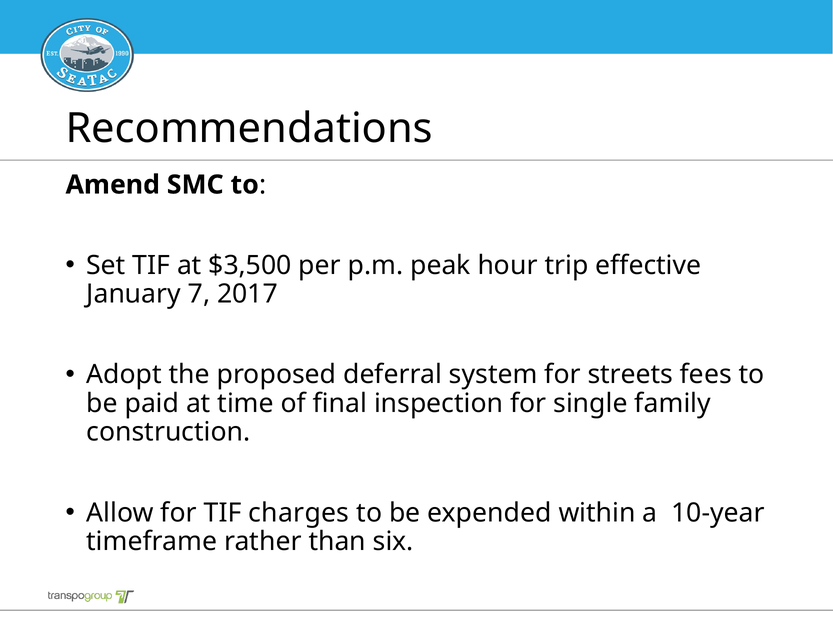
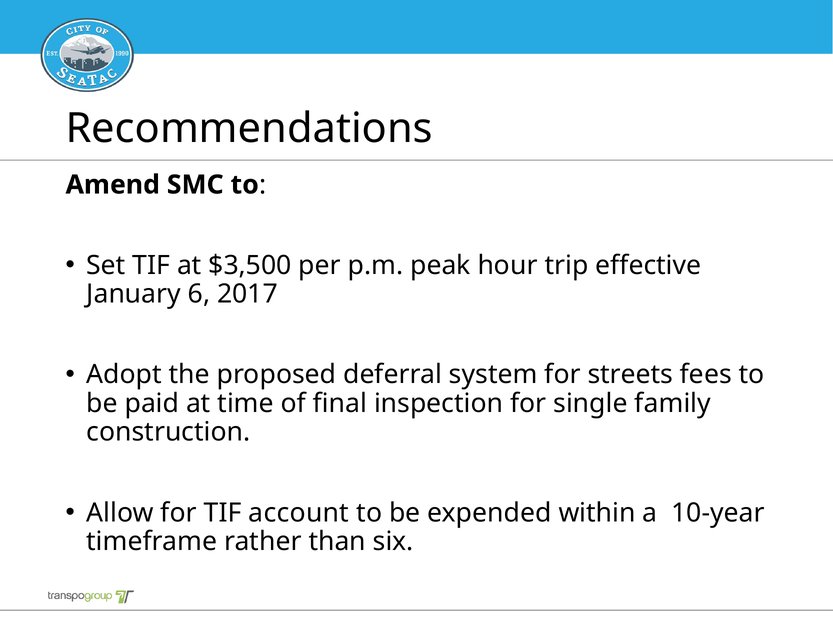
7: 7 -> 6
charges: charges -> account
